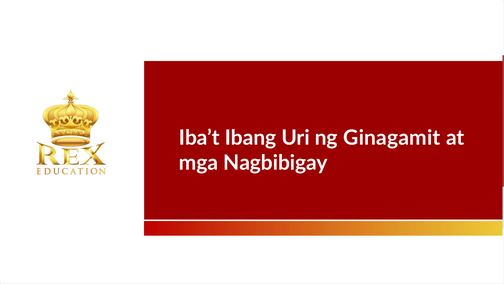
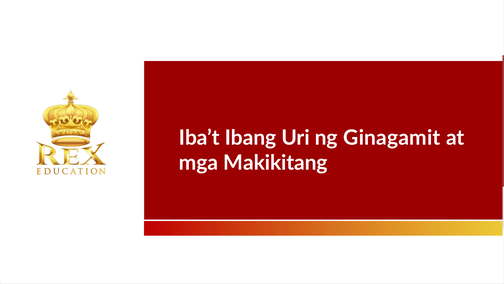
Nagbibigay: Nagbibigay -> Makikitang
